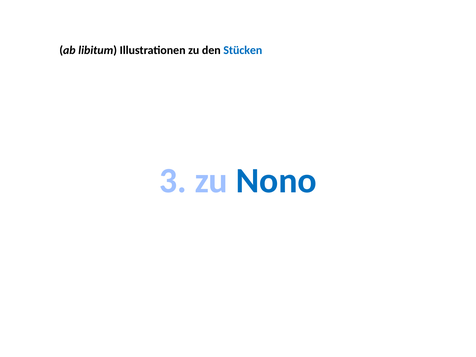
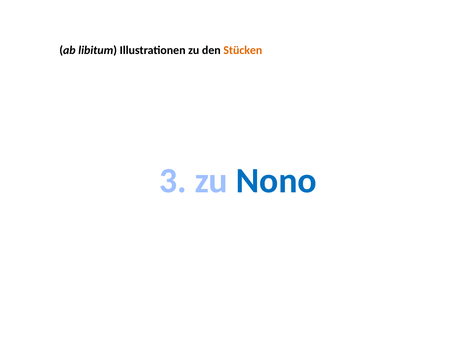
Stücken colour: blue -> orange
